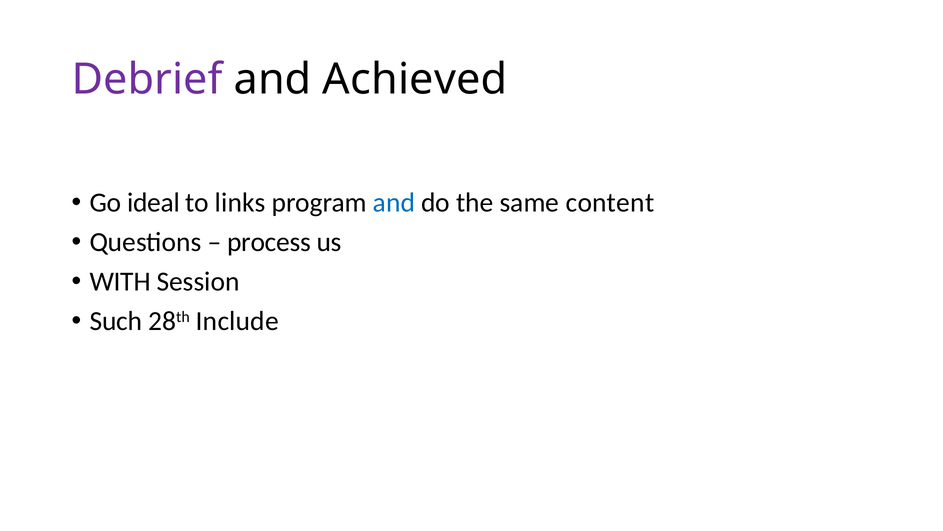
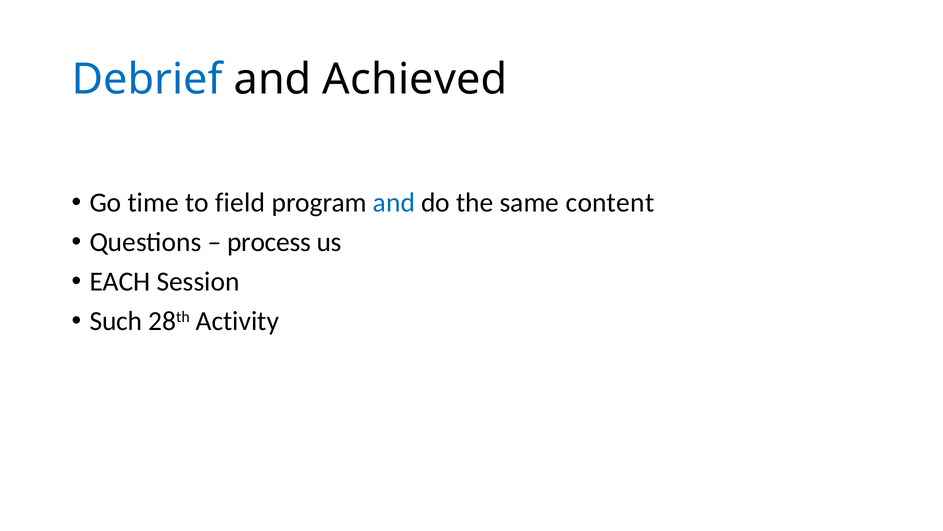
Debrief colour: purple -> blue
ideal: ideal -> time
links: links -> field
WITH: WITH -> EACH
Include: Include -> Activity
